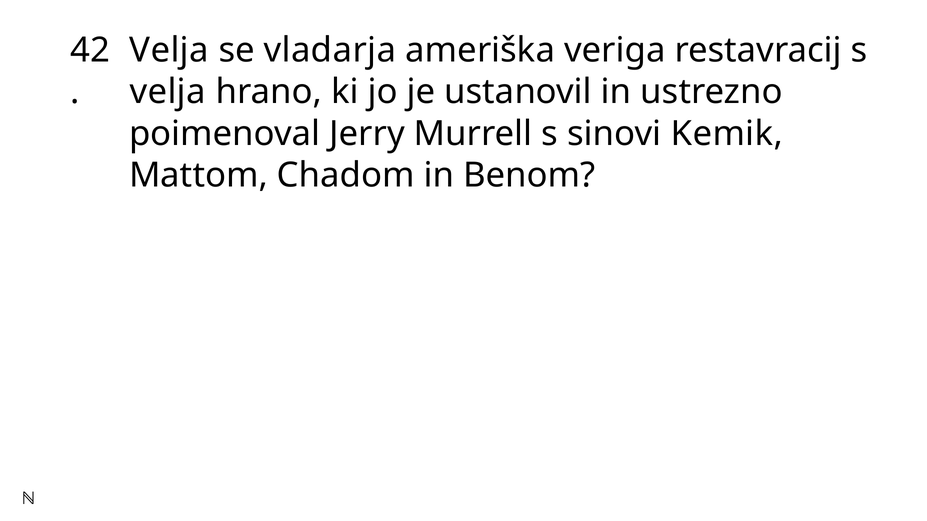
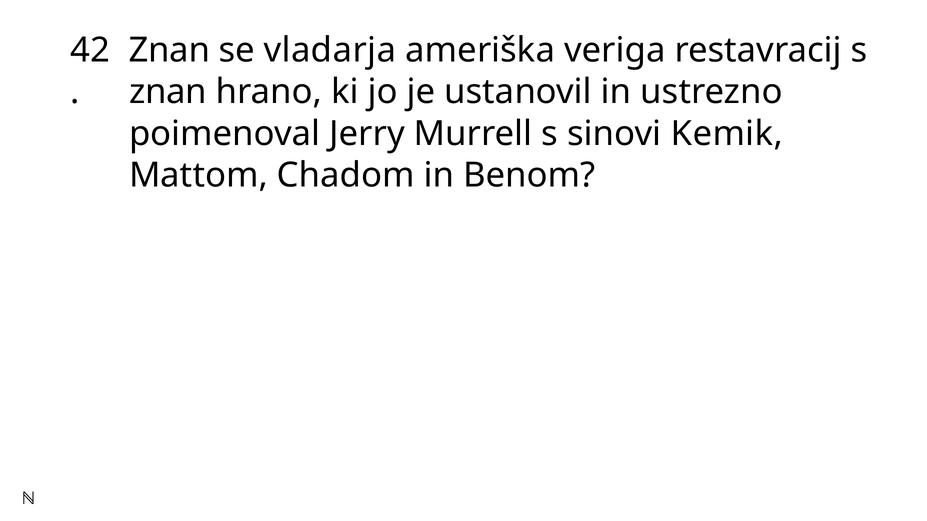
Velja at (169, 50): Velja -> Znan
velja at (168, 92): velja -> znan
